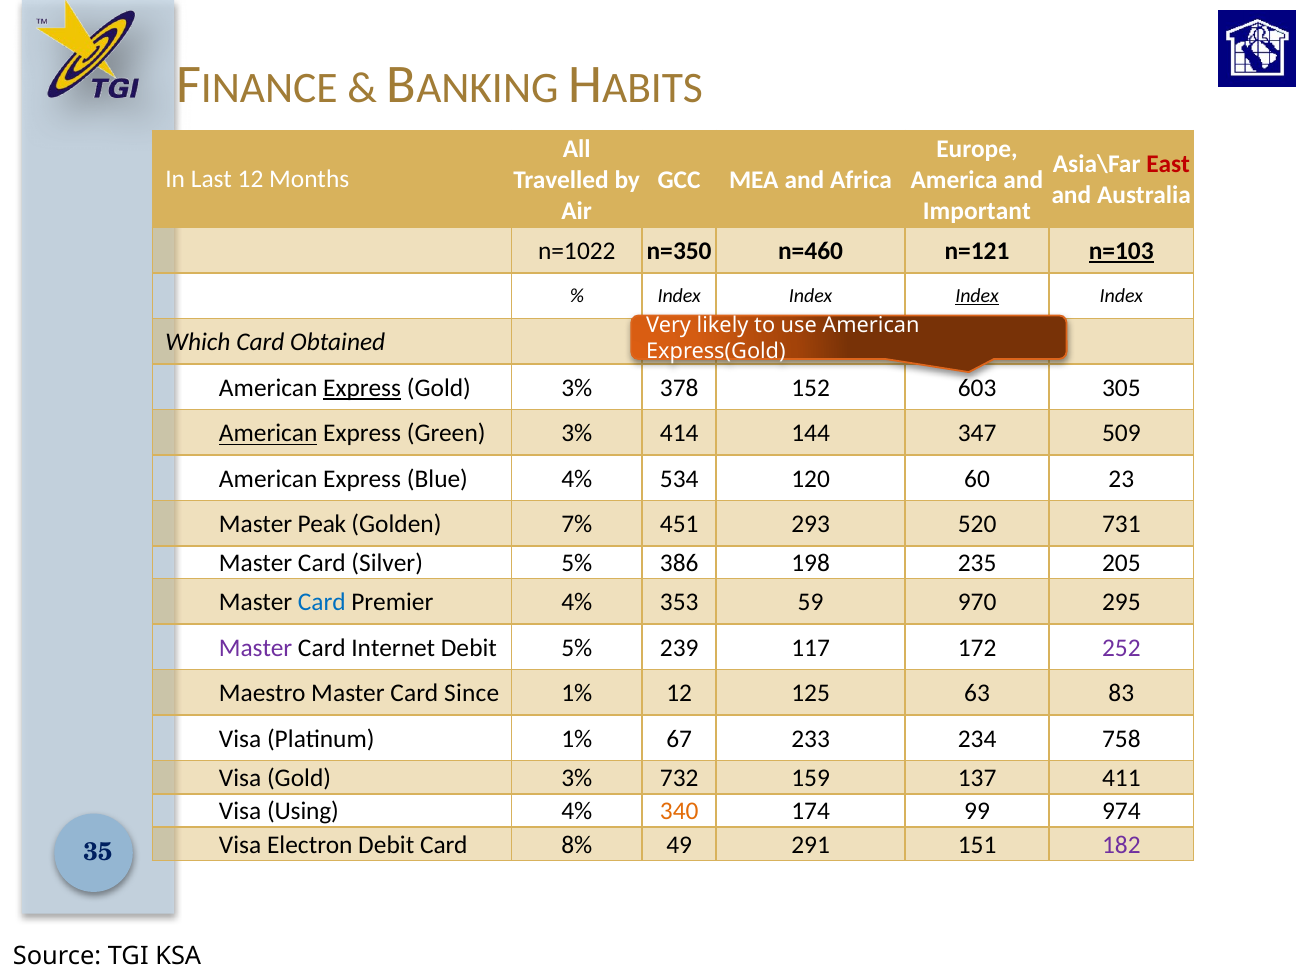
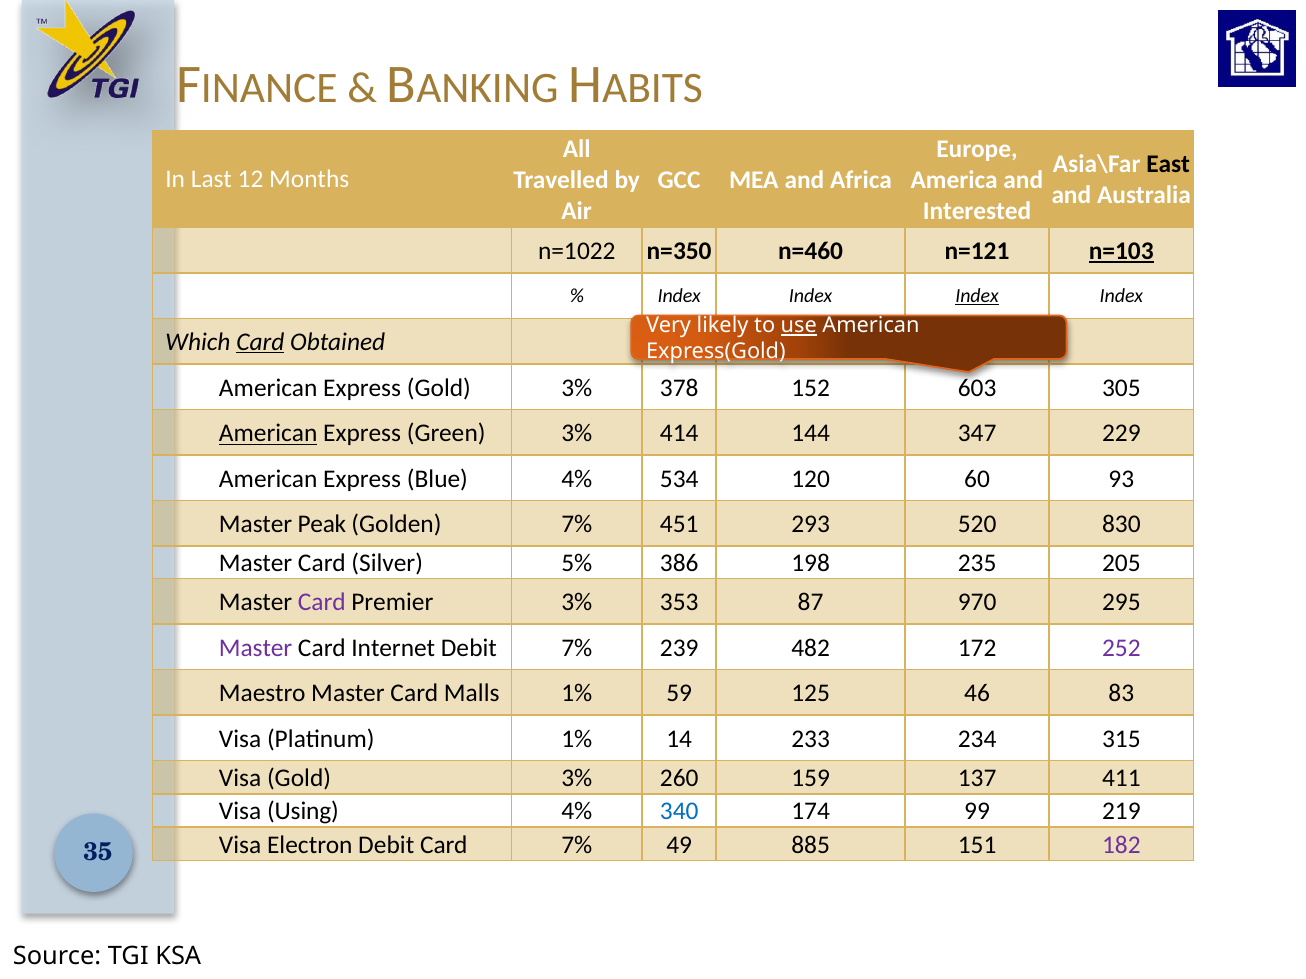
East colour: red -> black
Important: Important -> Interested
use underline: none -> present
Card at (260, 342) underline: none -> present
Express at (362, 388) underline: present -> none
509: 509 -> 229
23: 23 -> 93
731: 731 -> 830
Card at (322, 603) colour: blue -> purple
Premier 4%: 4% -> 3%
59: 59 -> 87
Debit 5%: 5% -> 7%
117: 117 -> 482
Since: Since -> Malls
1% 12: 12 -> 59
63: 63 -> 46
67: 67 -> 14
758: 758 -> 315
732: 732 -> 260
340 colour: orange -> blue
974: 974 -> 219
Card 8%: 8% -> 7%
291: 291 -> 885
